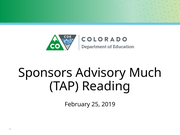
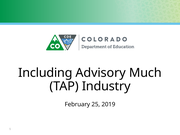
Sponsors: Sponsors -> Including
Reading: Reading -> Industry
